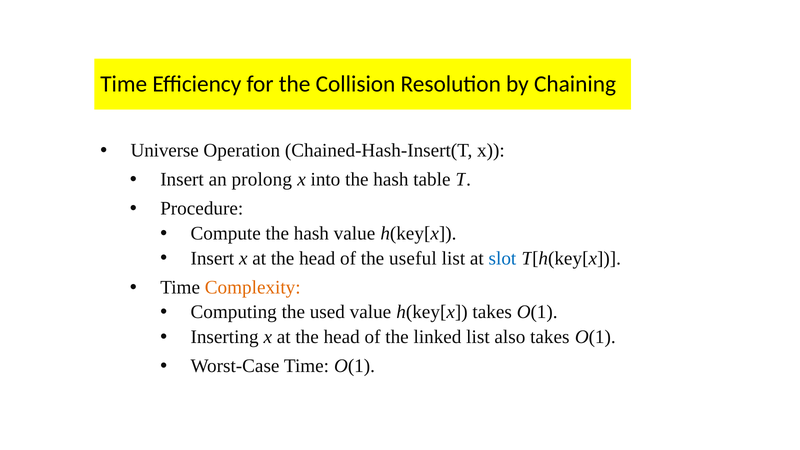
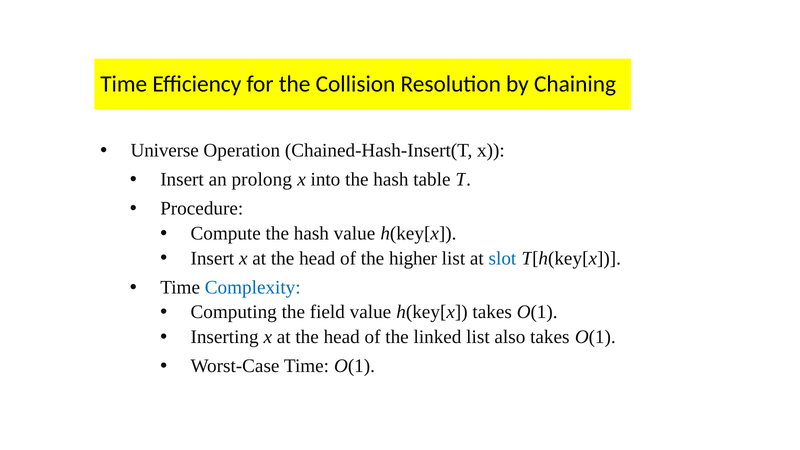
useful: useful -> higher
Complexity colour: orange -> blue
used: used -> field
